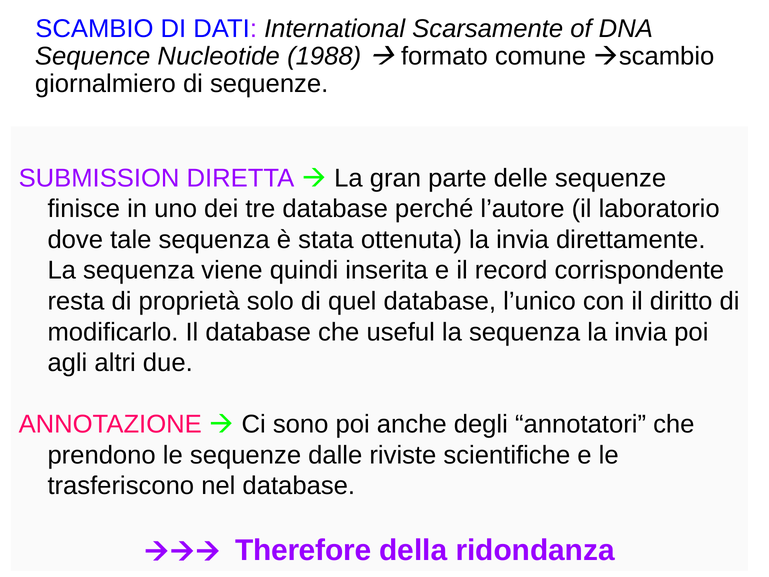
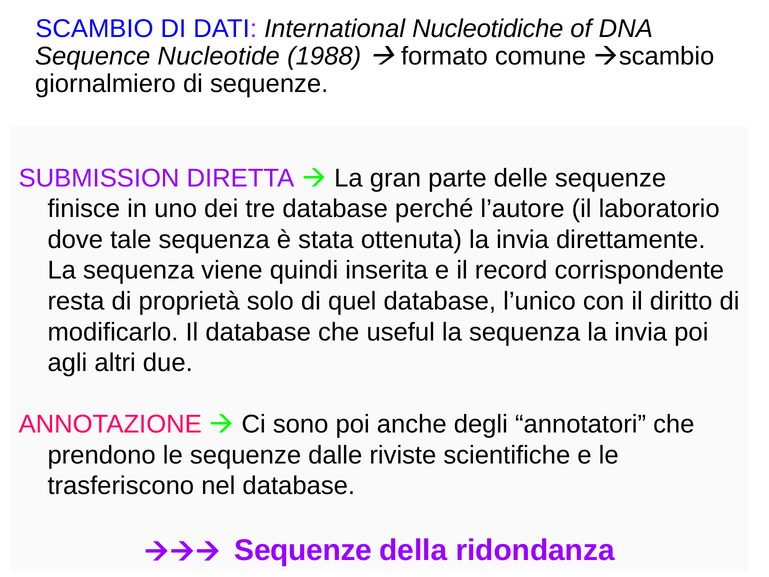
Scarsamente: Scarsamente -> Nucleotidiche
Therefore at (303, 550): Therefore -> Sequenze
